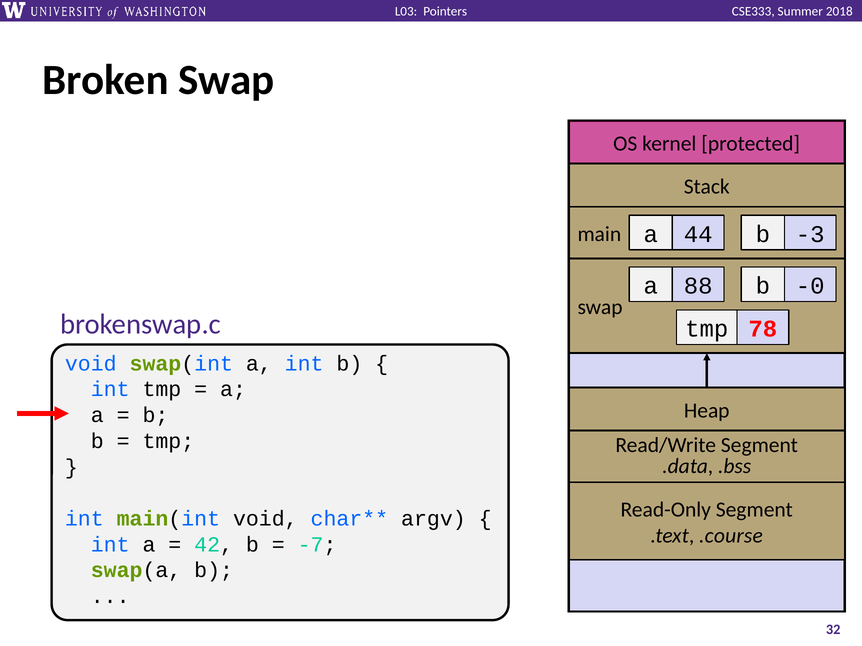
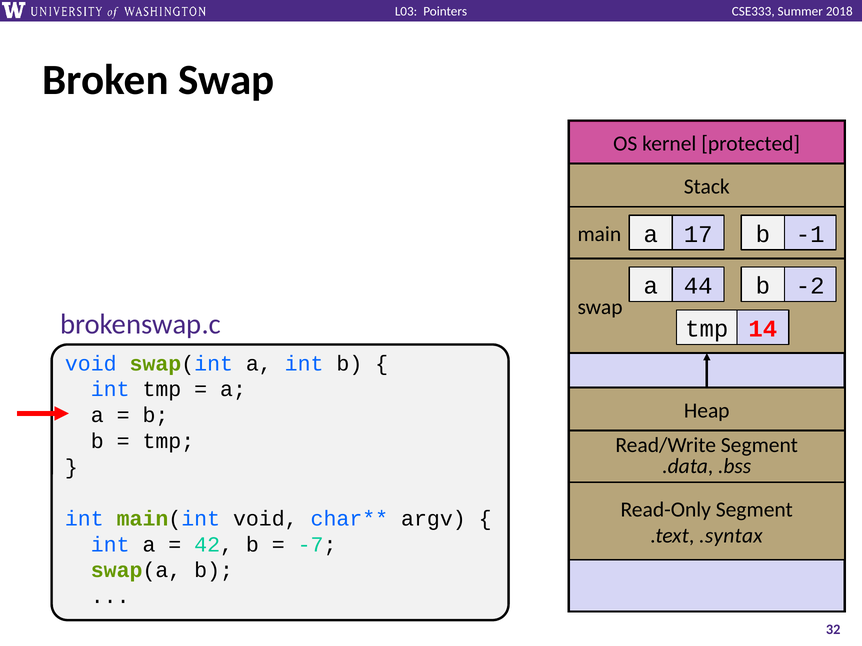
44: 44 -> 17
-3: -3 -> -1
88: 88 -> 44
-0: -0 -> -2
78: 78 -> 14
.course: .course -> .syntax
